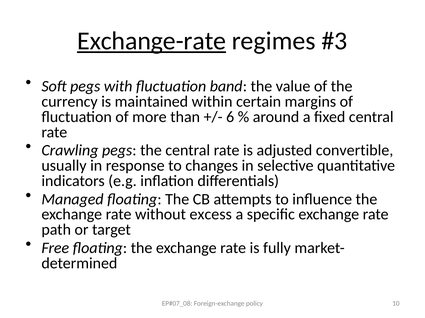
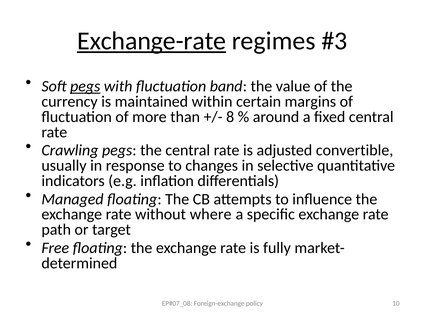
pegs at (85, 87) underline: none -> present
6: 6 -> 8
excess: excess -> where
